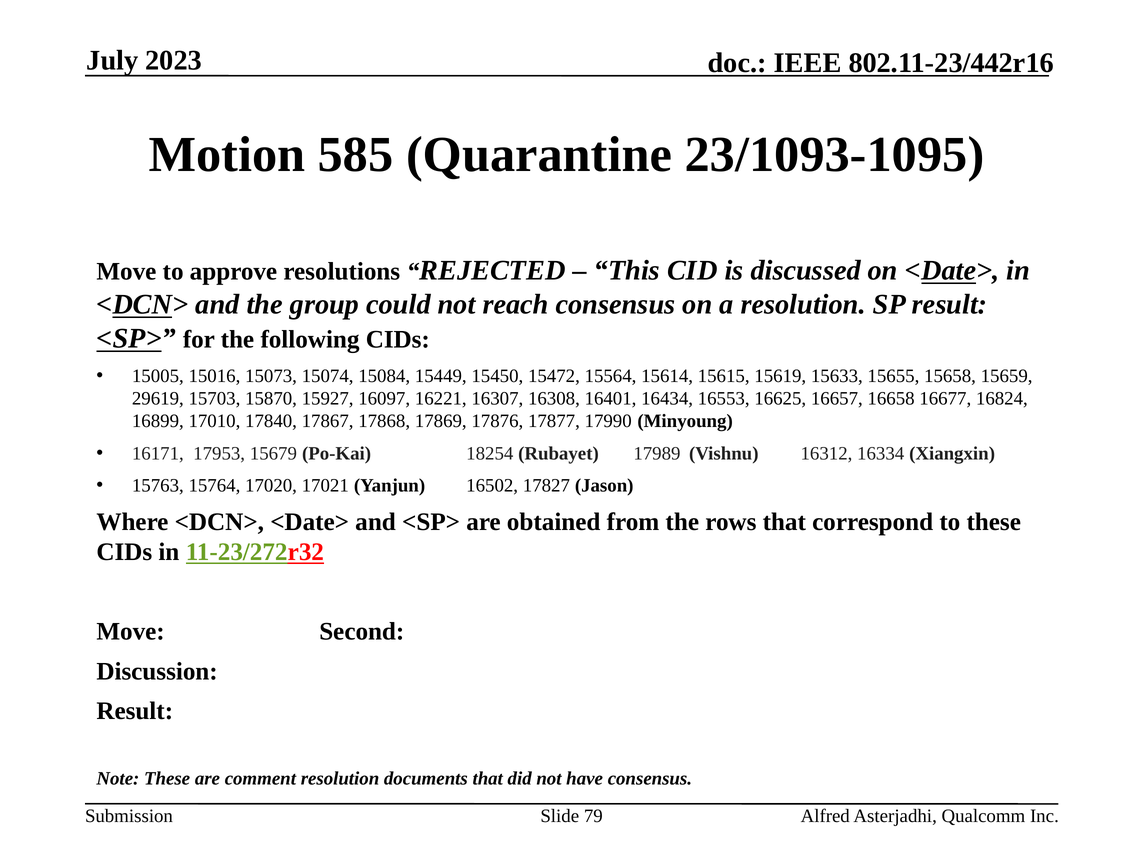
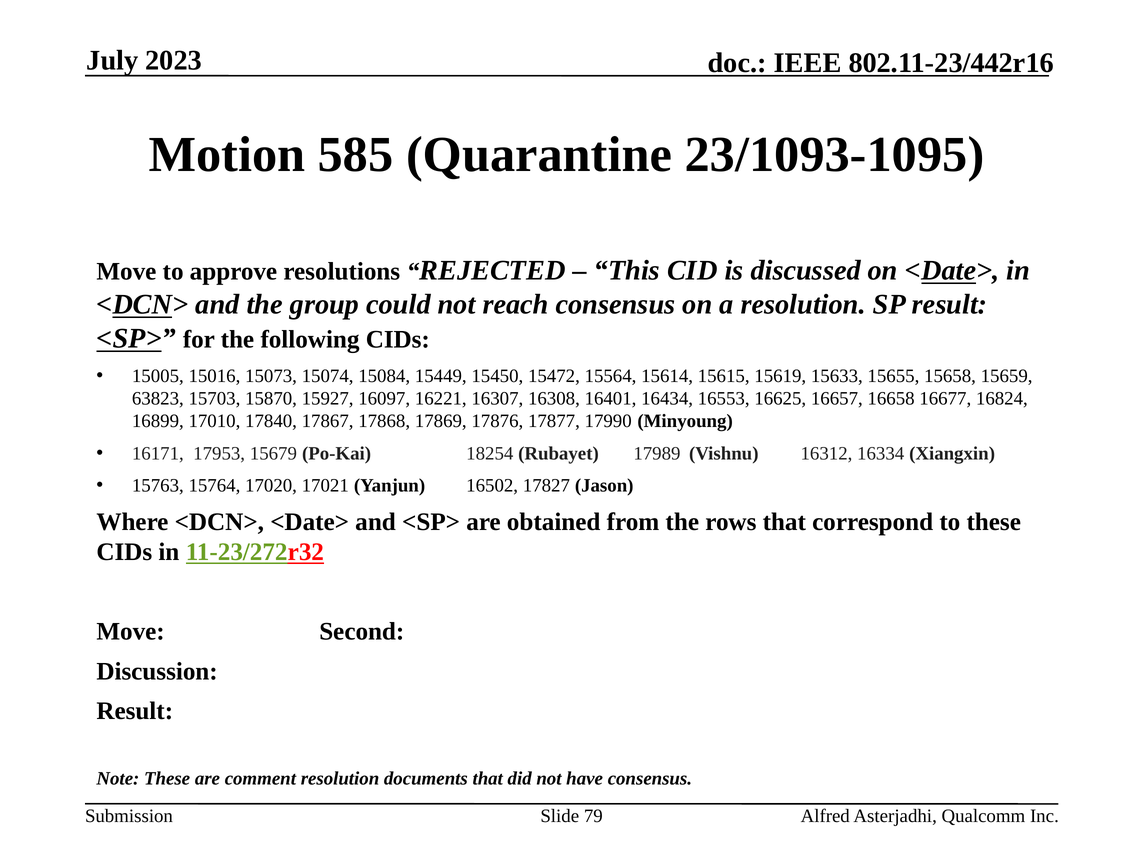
29619: 29619 -> 63823
